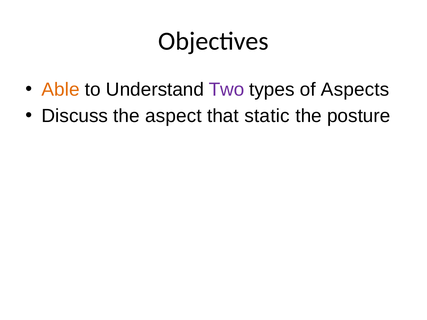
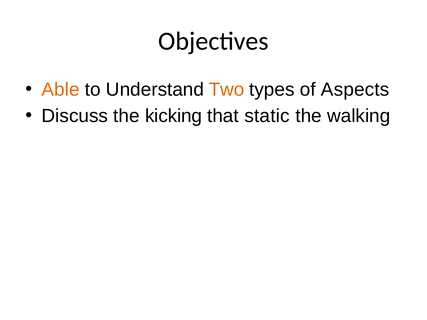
Two colour: purple -> orange
aspect: aspect -> kicking
posture: posture -> walking
